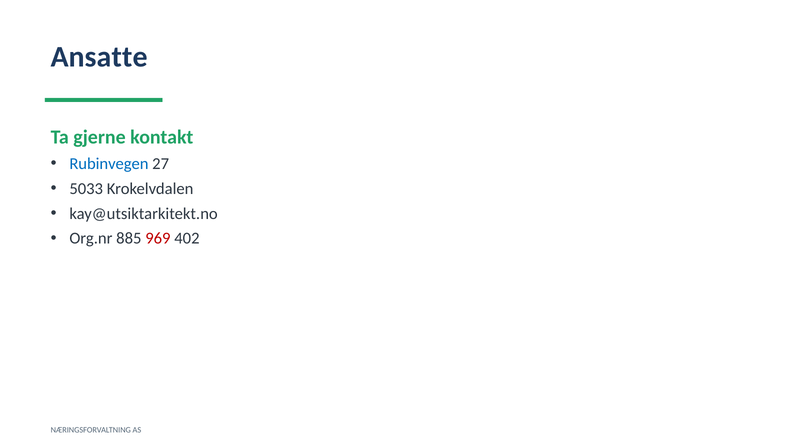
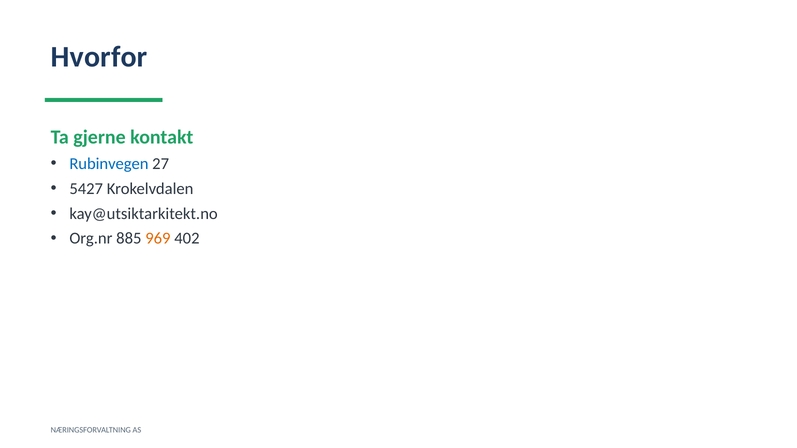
Ansatte: Ansatte -> Hvorfor
5033: 5033 -> 5427
969 colour: red -> orange
